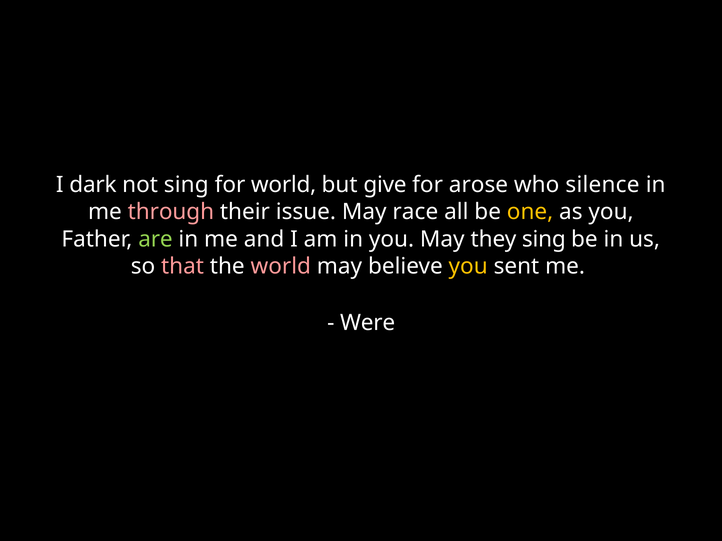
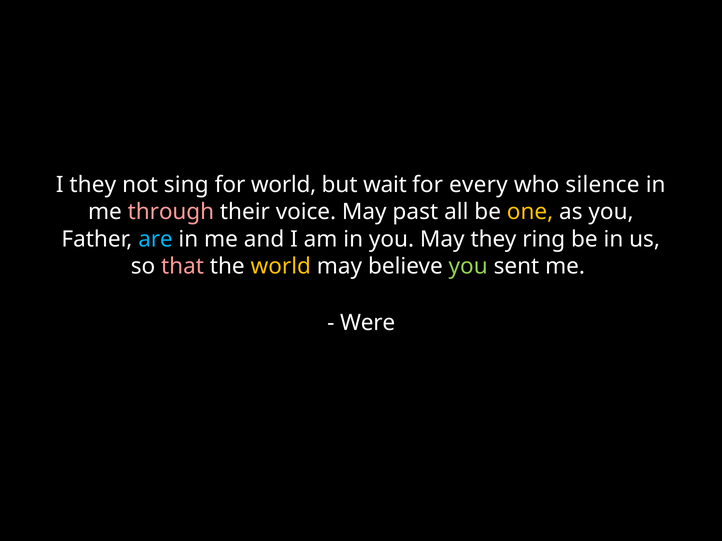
I dark: dark -> they
give: give -> wait
arose: arose -> every
issue: issue -> voice
race: race -> past
are colour: light green -> light blue
they sing: sing -> ring
world at (281, 266) colour: pink -> yellow
you at (468, 266) colour: yellow -> light green
